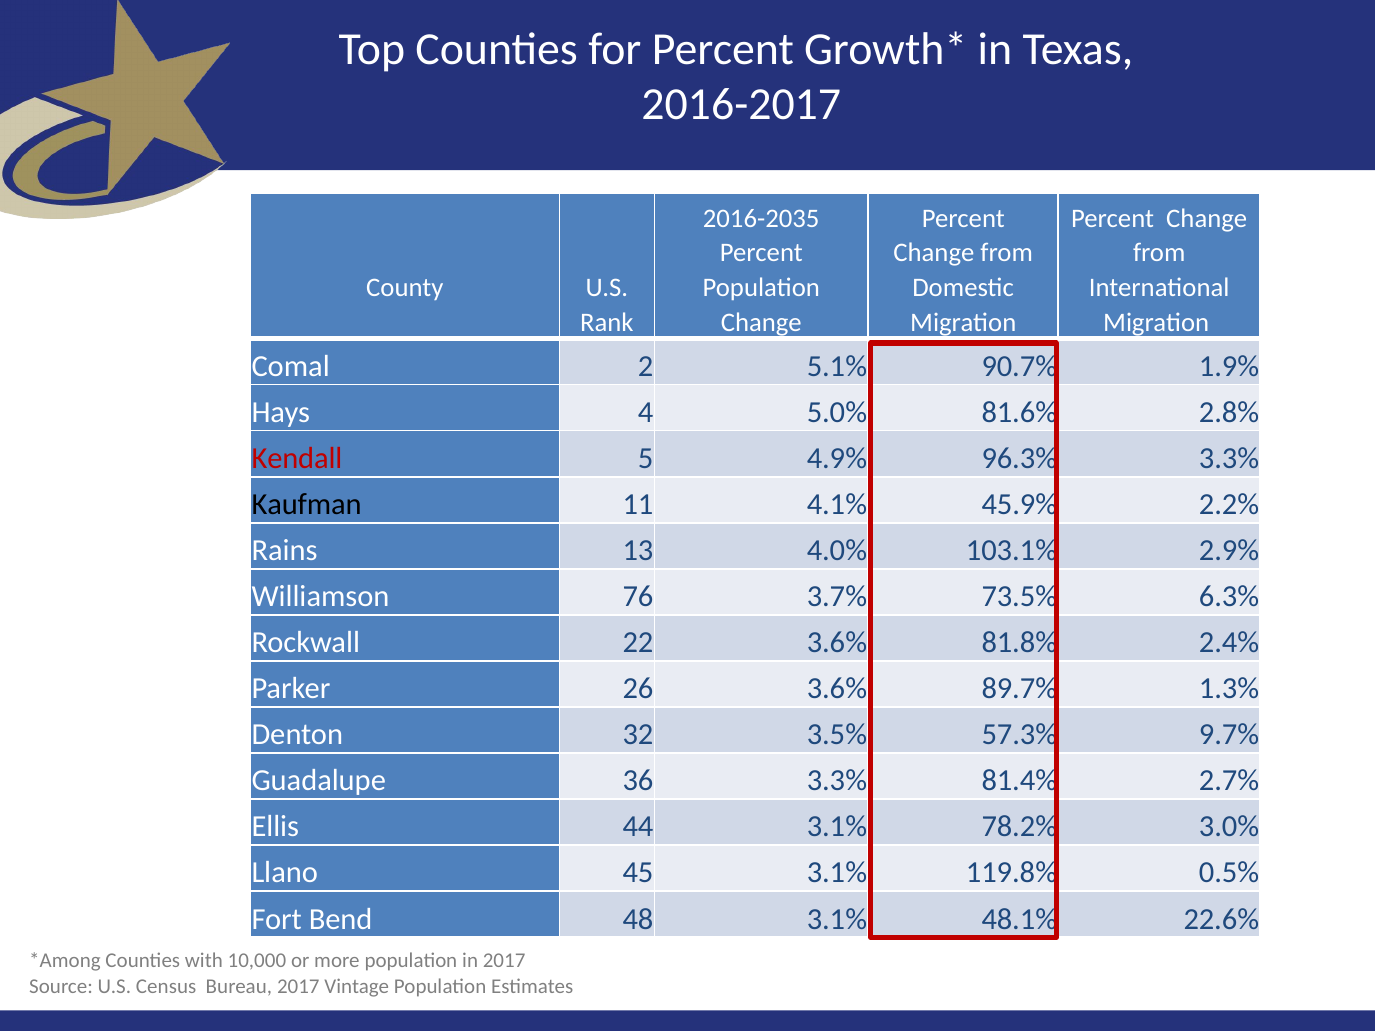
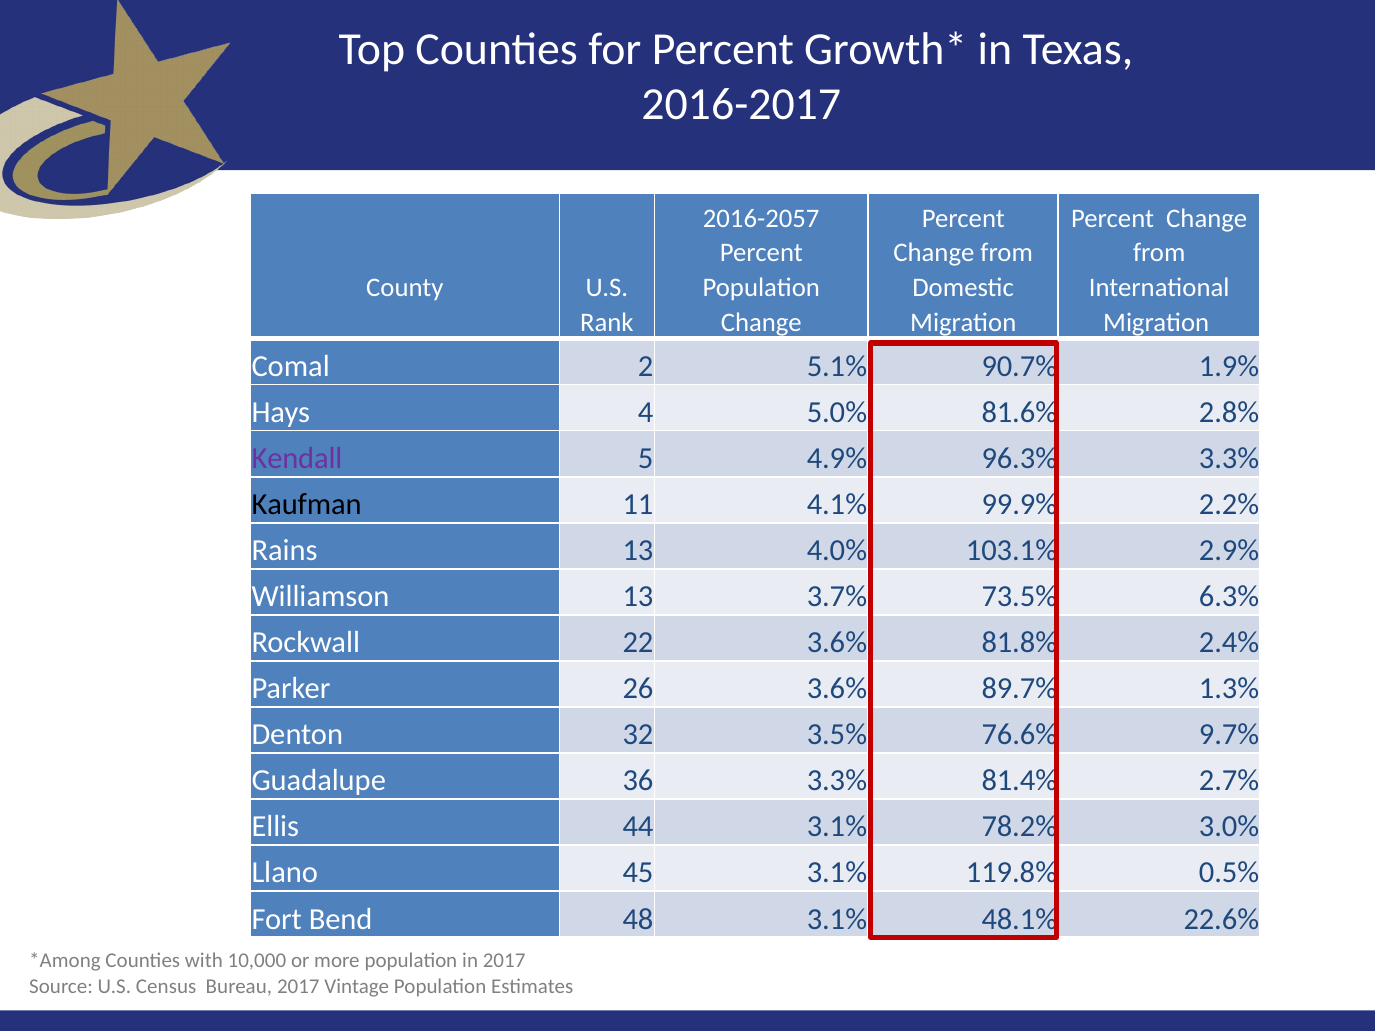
2016-2035: 2016-2035 -> 2016-2057
Kendall colour: red -> purple
45.9%: 45.9% -> 99.9%
Williamson 76: 76 -> 13
57.3%: 57.3% -> 76.6%
